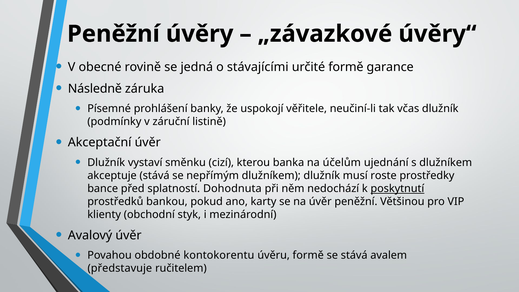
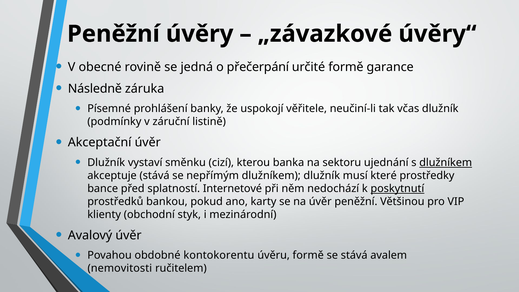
stávajícími: stávajícími -> přečerpání
účelům: účelům -> sektoru
dlužníkem at (446, 163) underline: none -> present
roste: roste -> které
Dohodnuta: Dohodnuta -> Internetové
představuje: představuje -> nemovitosti
